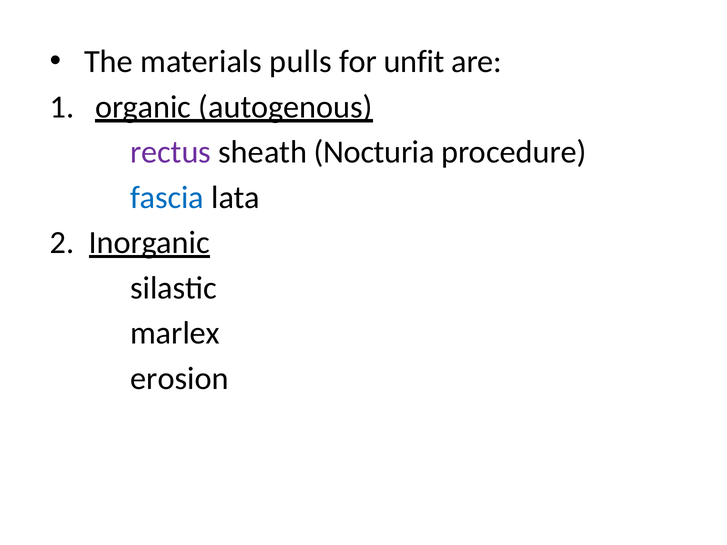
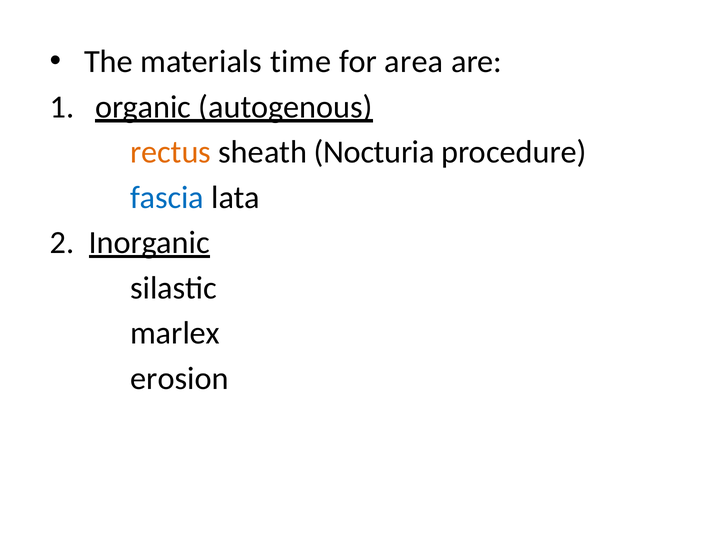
pulls: pulls -> time
unfit: unfit -> area
rectus colour: purple -> orange
